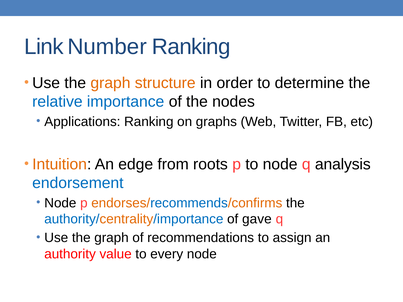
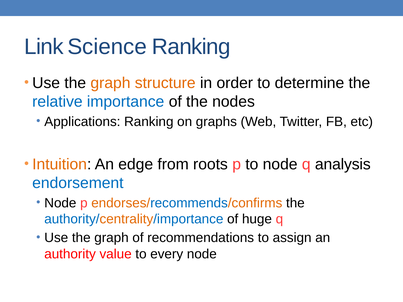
Number: Number -> Science
gave: gave -> huge
